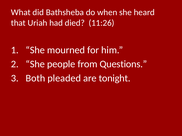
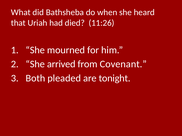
people: people -> arrived
Questions: Questions -> Covenant
